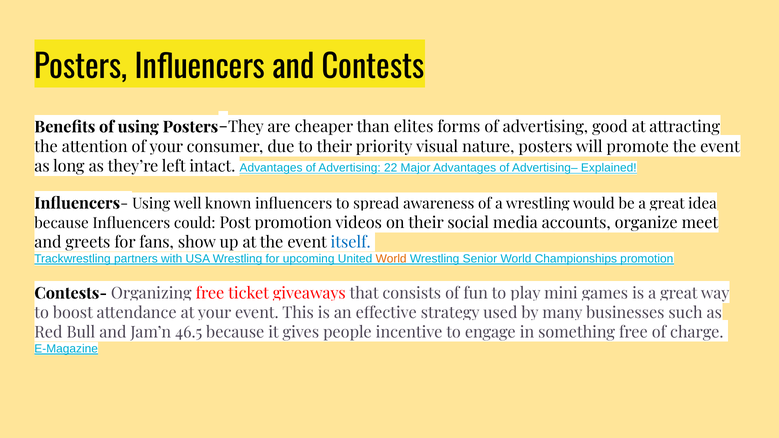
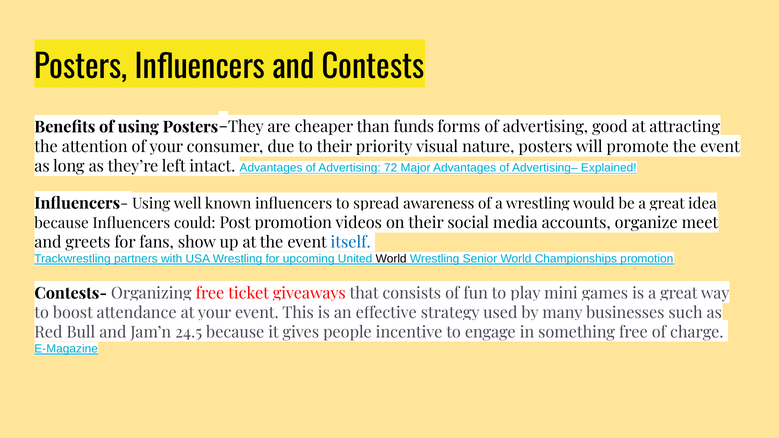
elites: elites -> funds
22: 22 -> 72
World at (391, 259) colour: orange -> black
46.5: 46.5 -> 24.5
